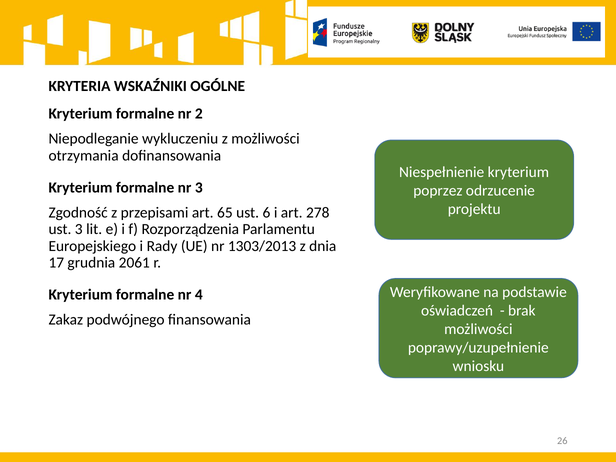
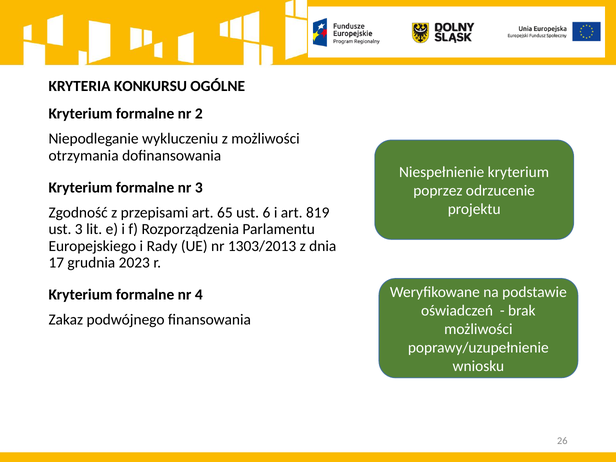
WSKAŹNIKI: WSKAŹNIKI -> KONKURSU
278: 278 -> 819
2061: 2061 -> 2023
